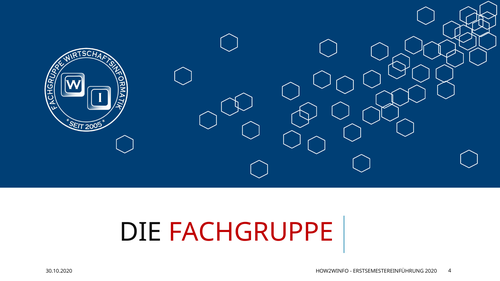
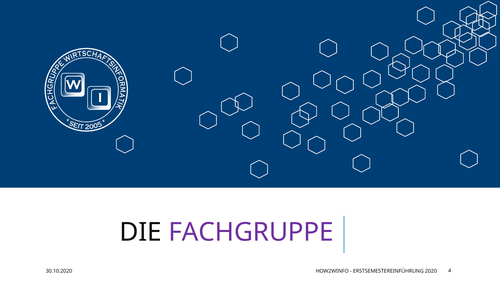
FACHGRUPPE colour: red -> purple
